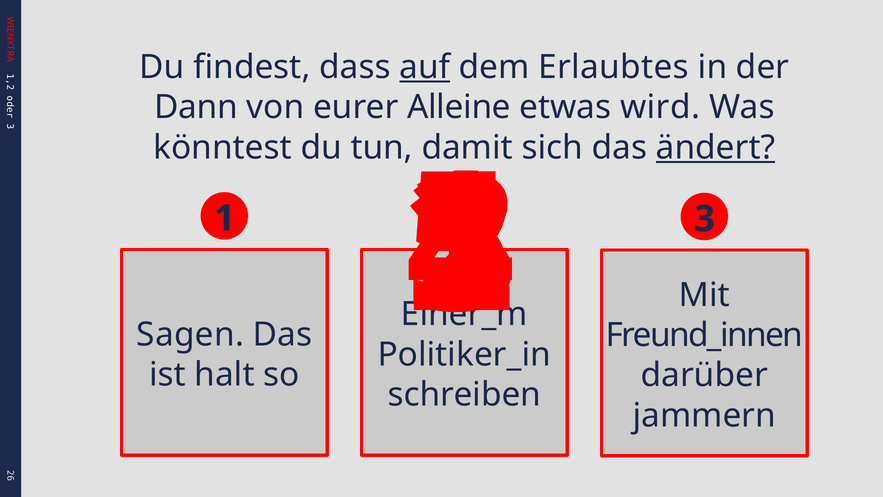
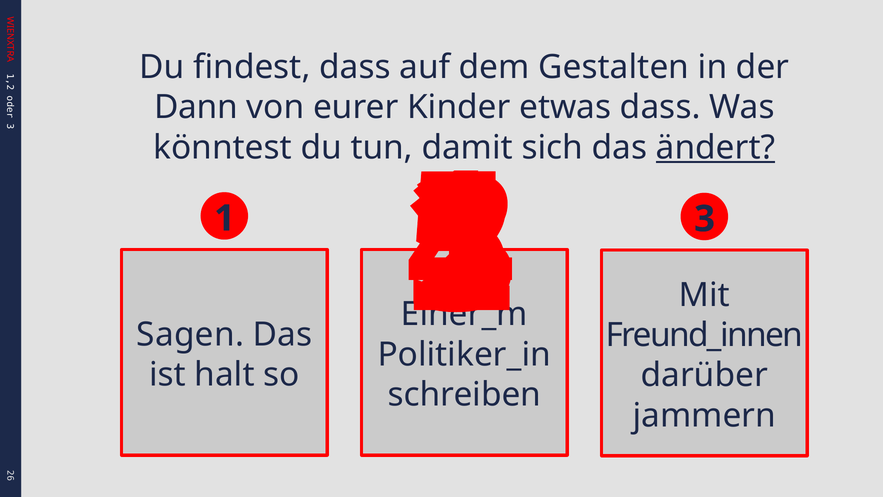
auf underline: present -> none
Erlaubtes: Erlaubtes -> Gestalten
Alleine: Alleine -> Kinder
etwas wird: wird -> dass
